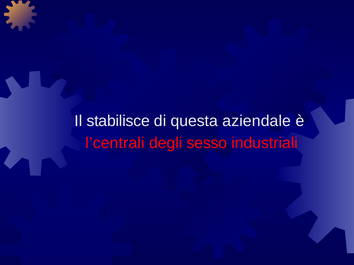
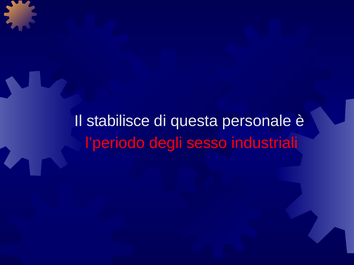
aziendale: aziendale -> personale
l’centrali: l’centrali -> l’periodo
